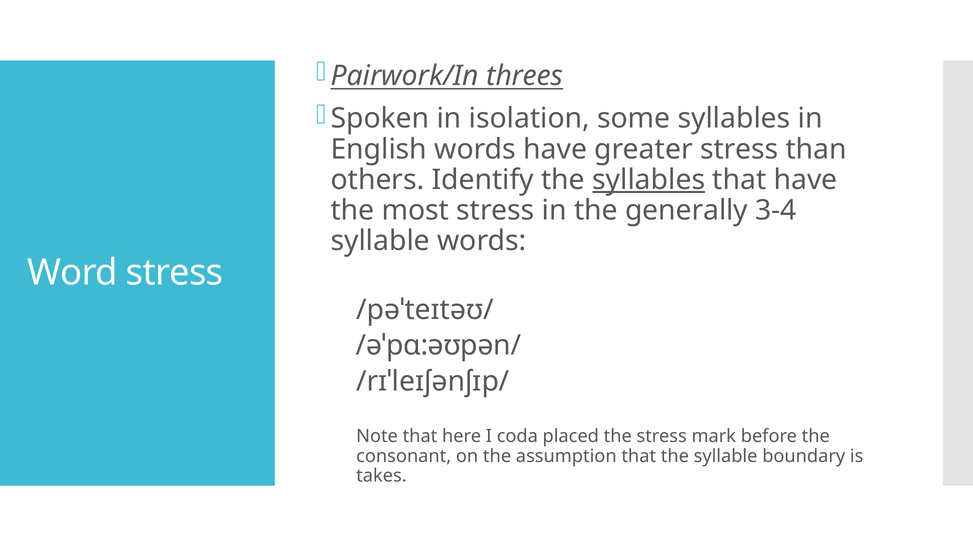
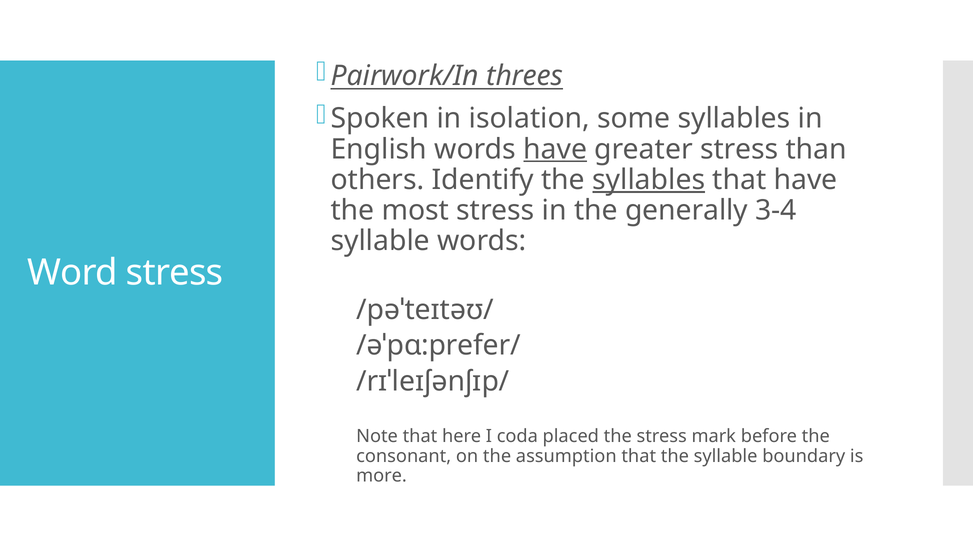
have at (555, 149) underline: none -> present
/əˈpɑ:əʊpən/: /əˈpɑ:əʊpən/ -> /əˈpɑ:prefer/
takes: takes -> more
